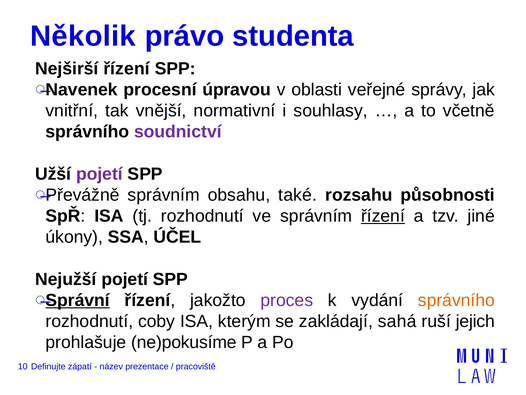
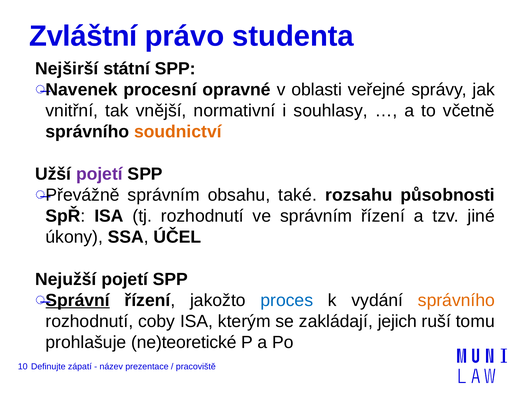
Několik: Několik -> Zvláštní
Nejširší řízení: řízení -> státní
úpravou: úpravou -> opravné
soudnictví colour: purple -> orange
řízení at (383, 216) underline: present -> none
proces colour: purple -> blue
sahá: sahá -> jejich
jejich: jejich -> tomu
ne)pokusíme: ne)pokusíme -> ne)teoretické
